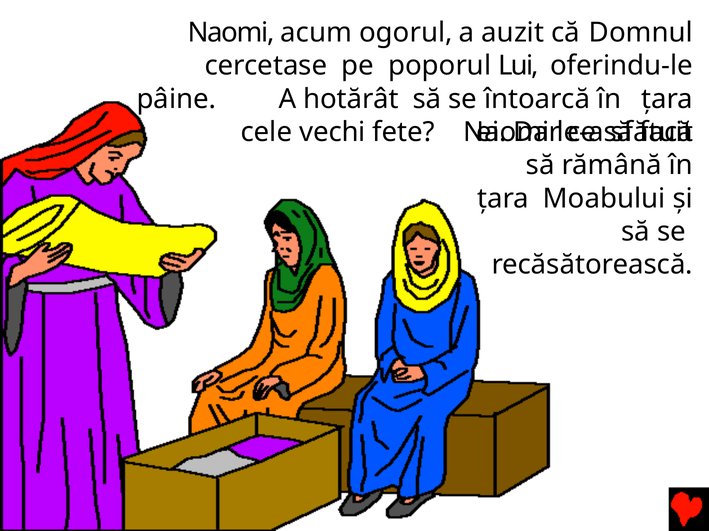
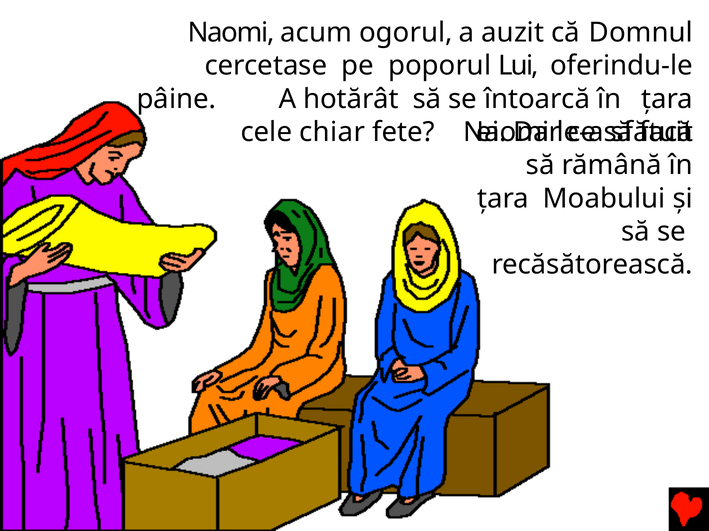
vechi: vechi -> chiar
